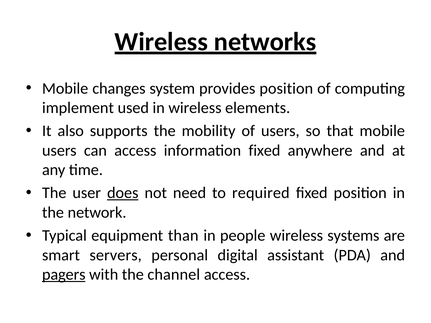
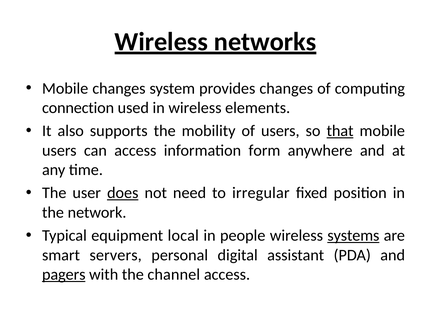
provides position: position -> changes
implement: implement -> connection
that underline: none -> present
information fixed: fixed -> form
required: required -> irregular
than: than -> local
systems underline: none -> present
